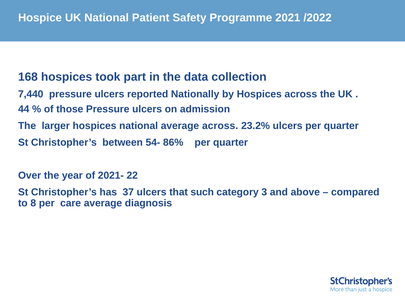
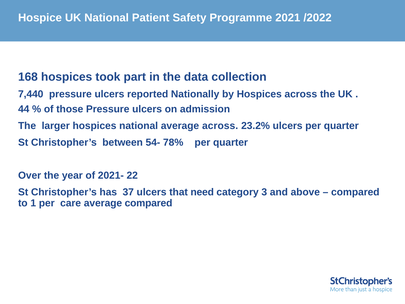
86%: 86% -> 78%
such: such -> need
8: 8 -> 1
average diagnosis: diagnosis -> compared
